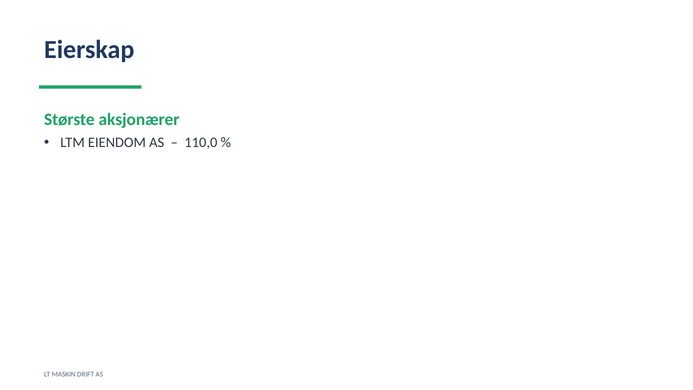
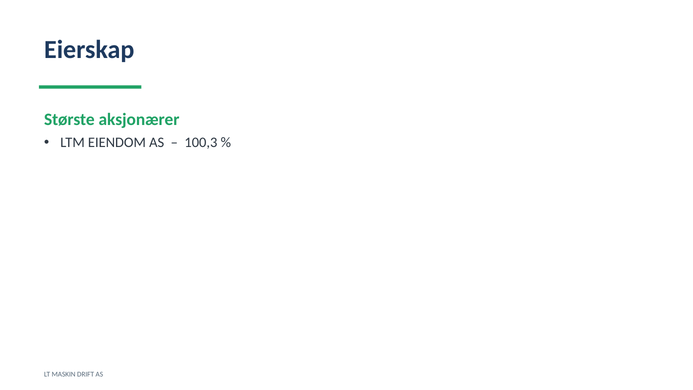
110,0: 110,0 -> 100,3
